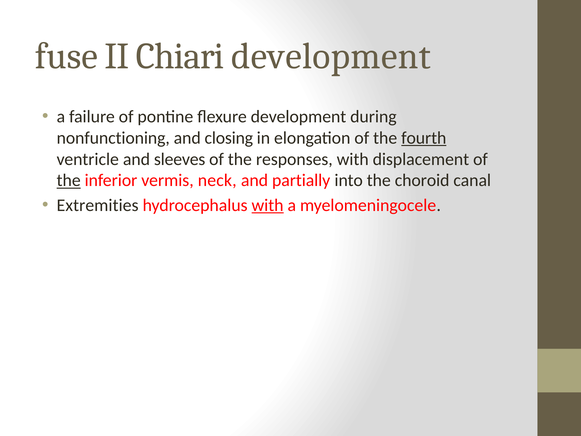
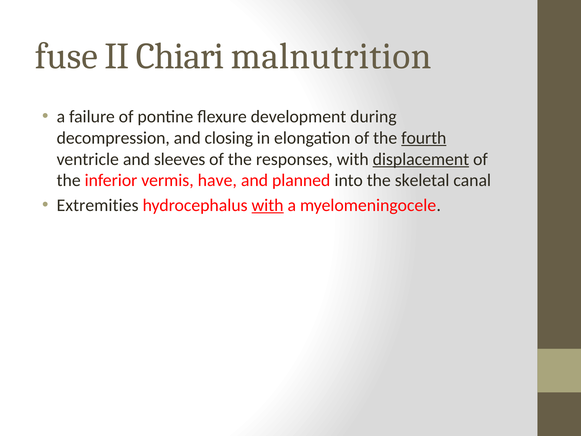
Chiari development: development -> malnutrition
nonfunctioning: nonfunctioning -> decompression
displacement underline: none -> present
the at (69, 180) underline: present -> none
neck: neck -> have
partially: partially -> planned
choroid: choroid -> skeletal
